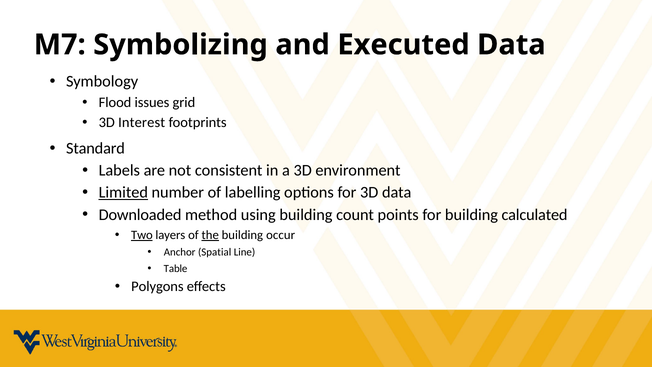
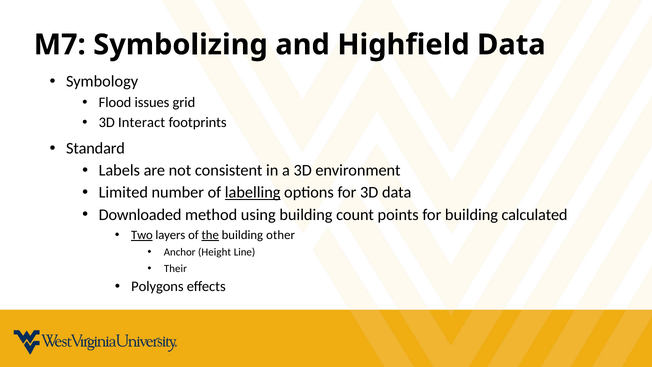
Executed: Executed -> Highfield
Interest: Interest -> Interact
Limited underline: present -> none
labelling underline: none -> present
occur: occur -> other
Spatial: Spatial -> Height
Table: Table -> Their
